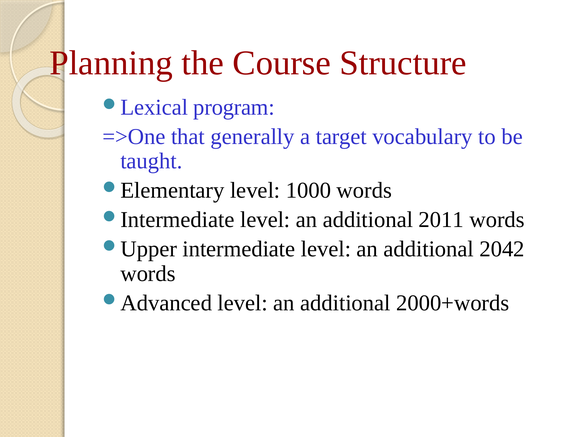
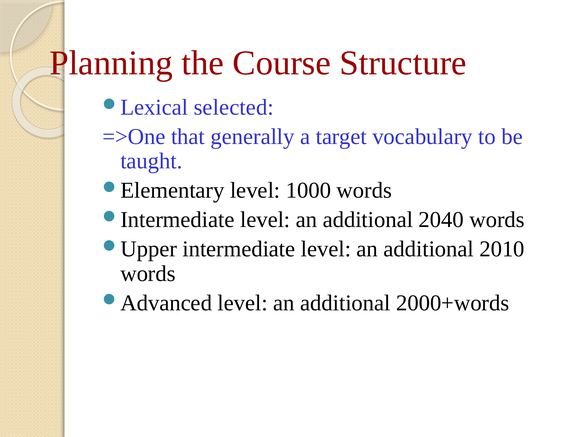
program: program -> selected
2011: 2011 -> 2040
2042: 2042 -> 2010
